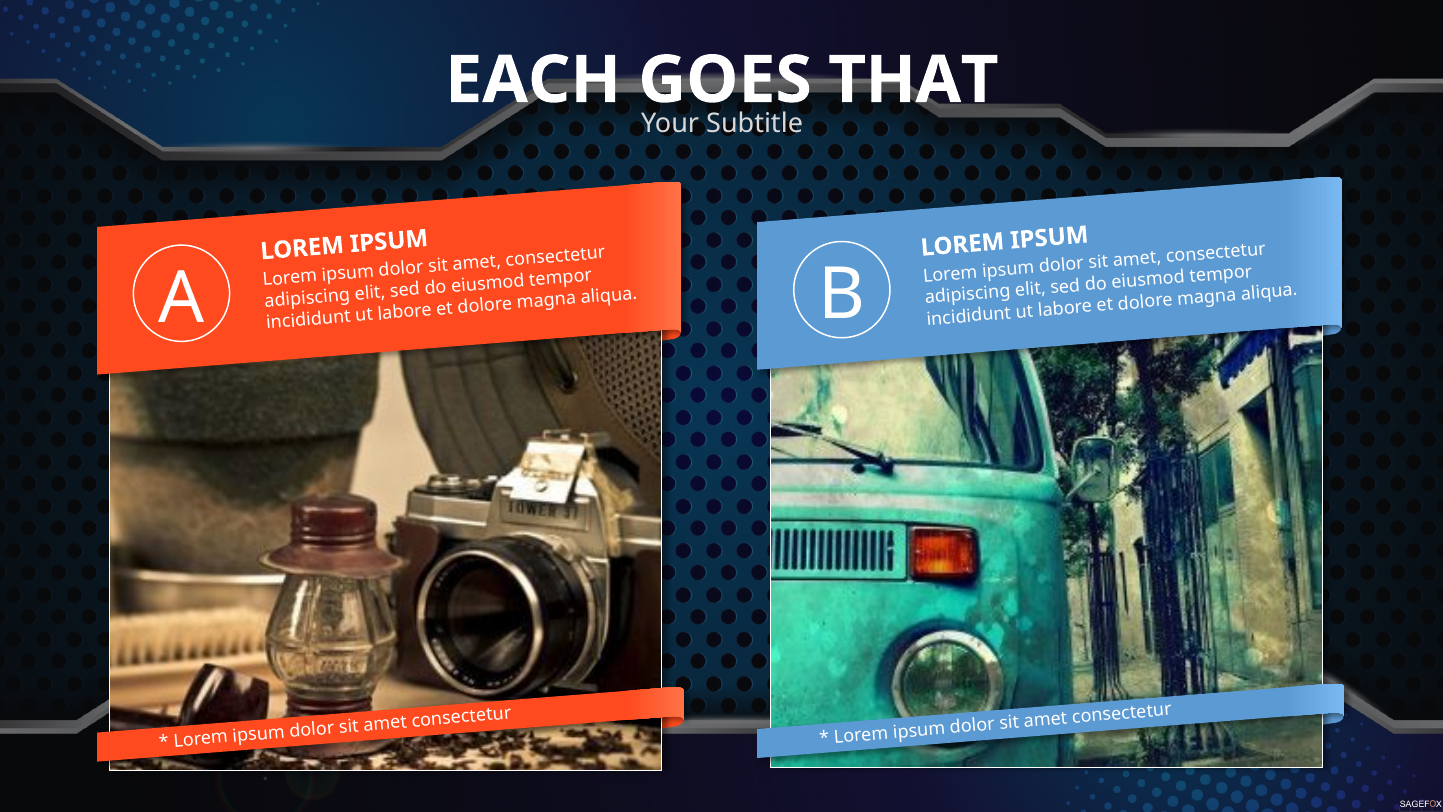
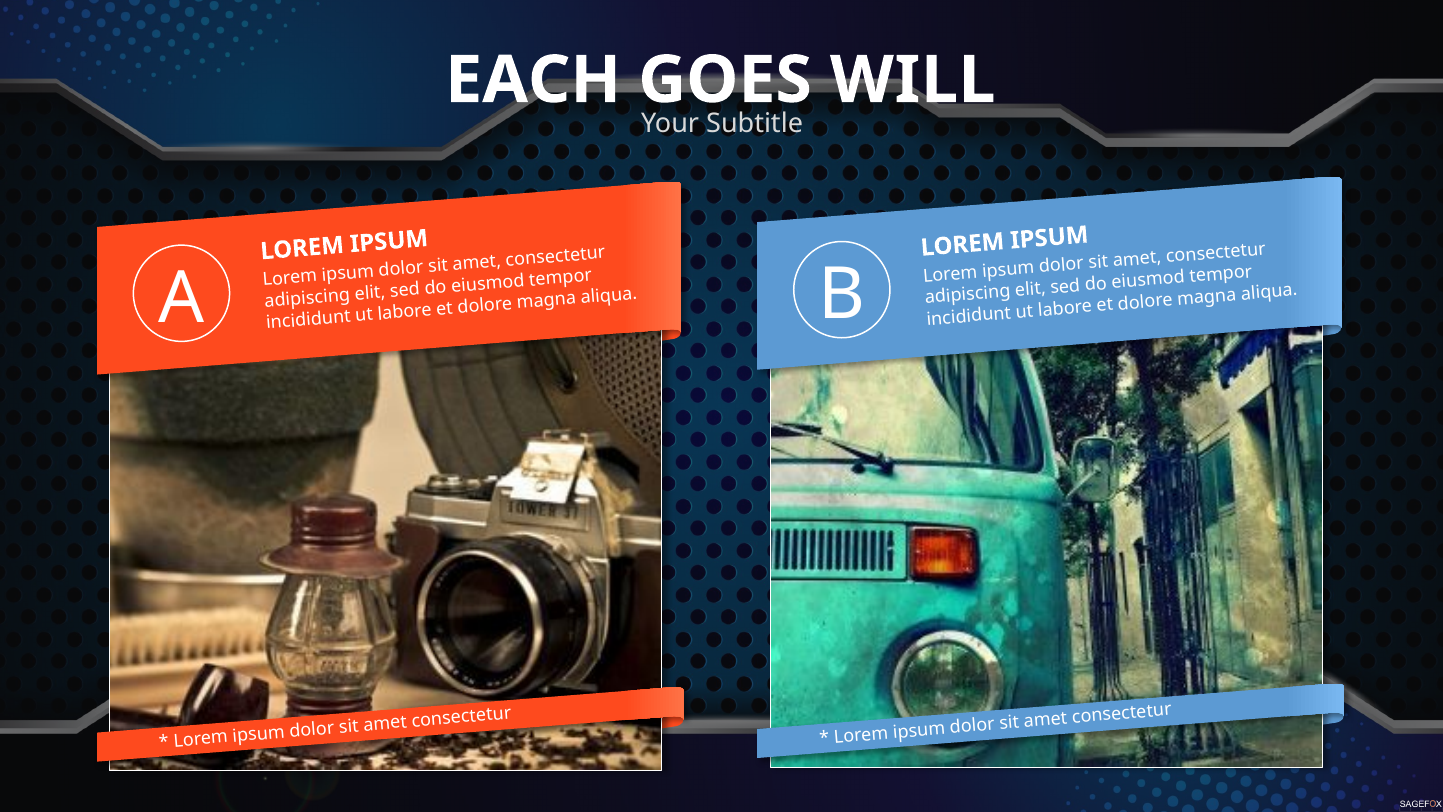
THAT: THAT -> WILL
